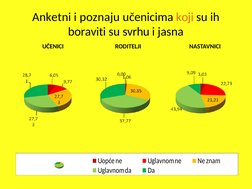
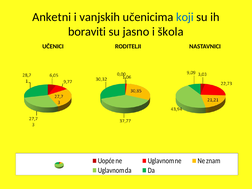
poznaju: poznaju -> vanjskih
koji colour: orange -> blue
svrhu: svrhu -> jasno
jasna: jasna -> škola
